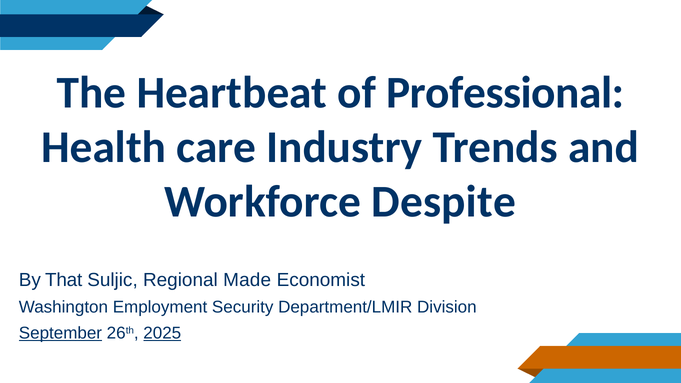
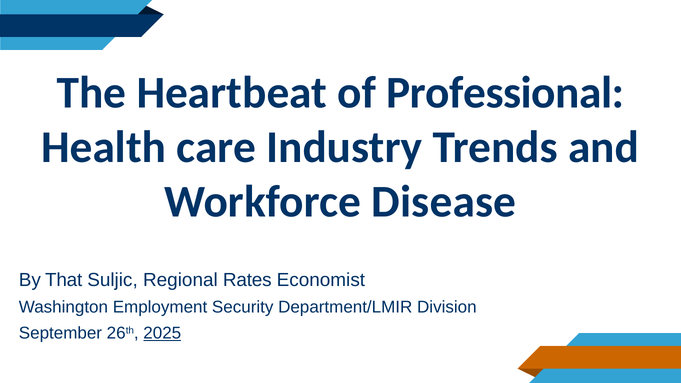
Despite: Despite -> Disease
Made: Made -> Rates
September underline: present -> none
